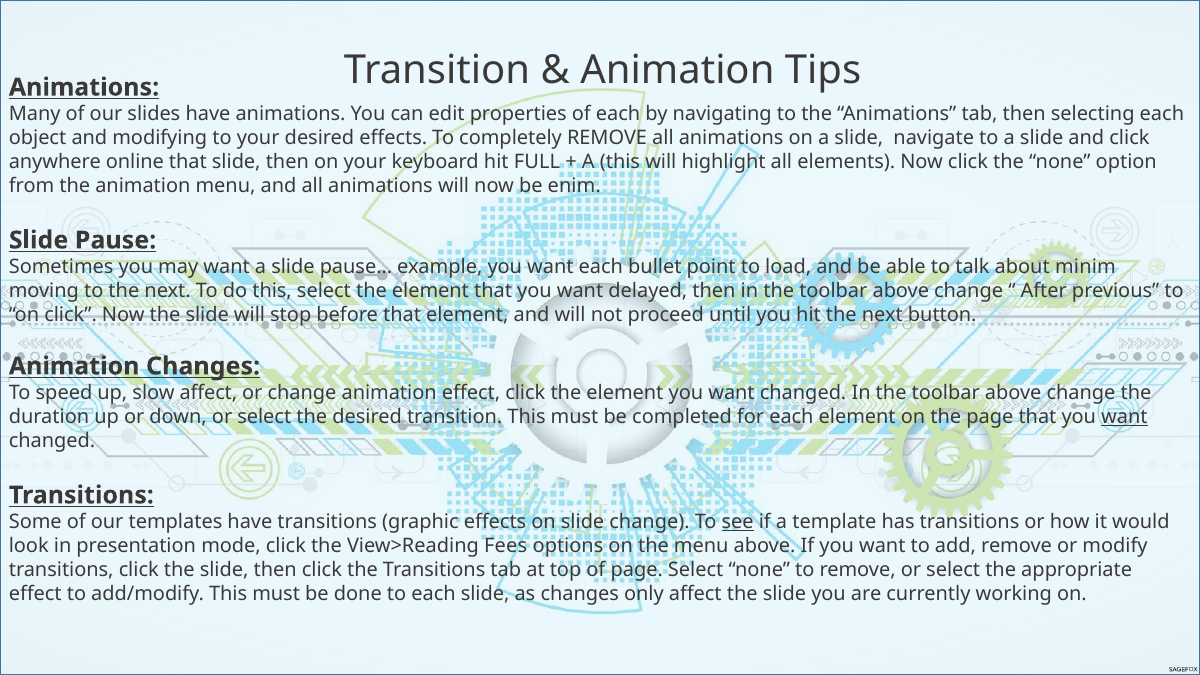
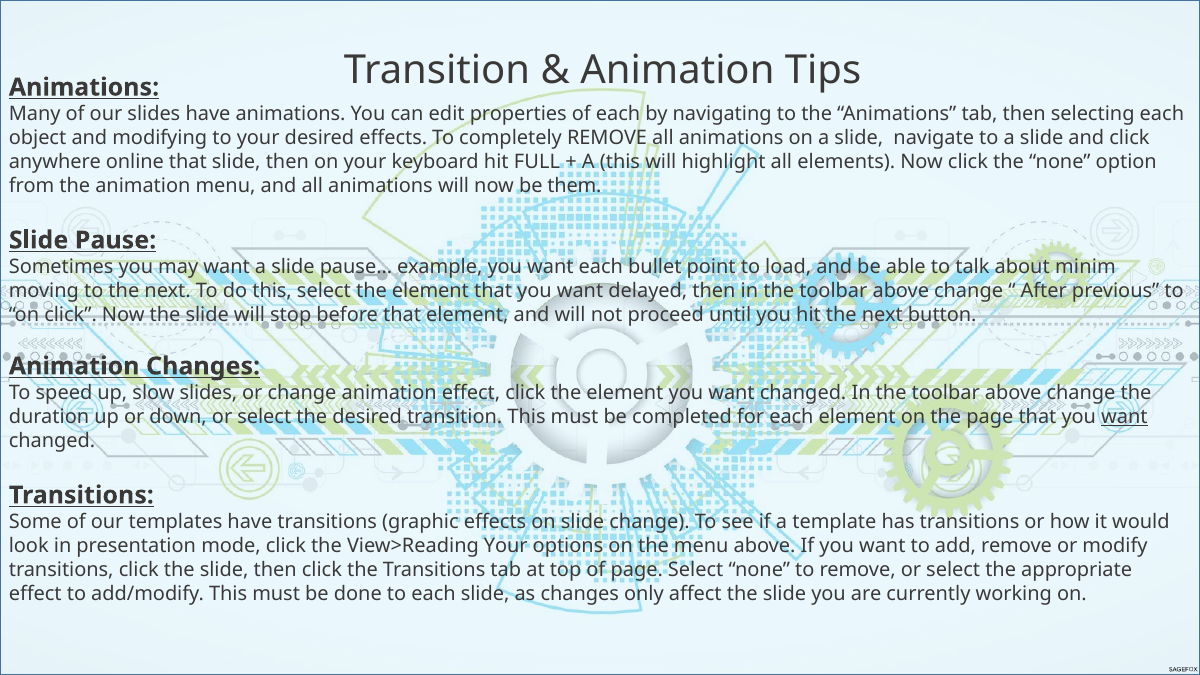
enim: enim -> them
slow affect: affect -> slides
see underline: present -> none
View>Reading Fees: Fees -> Your
